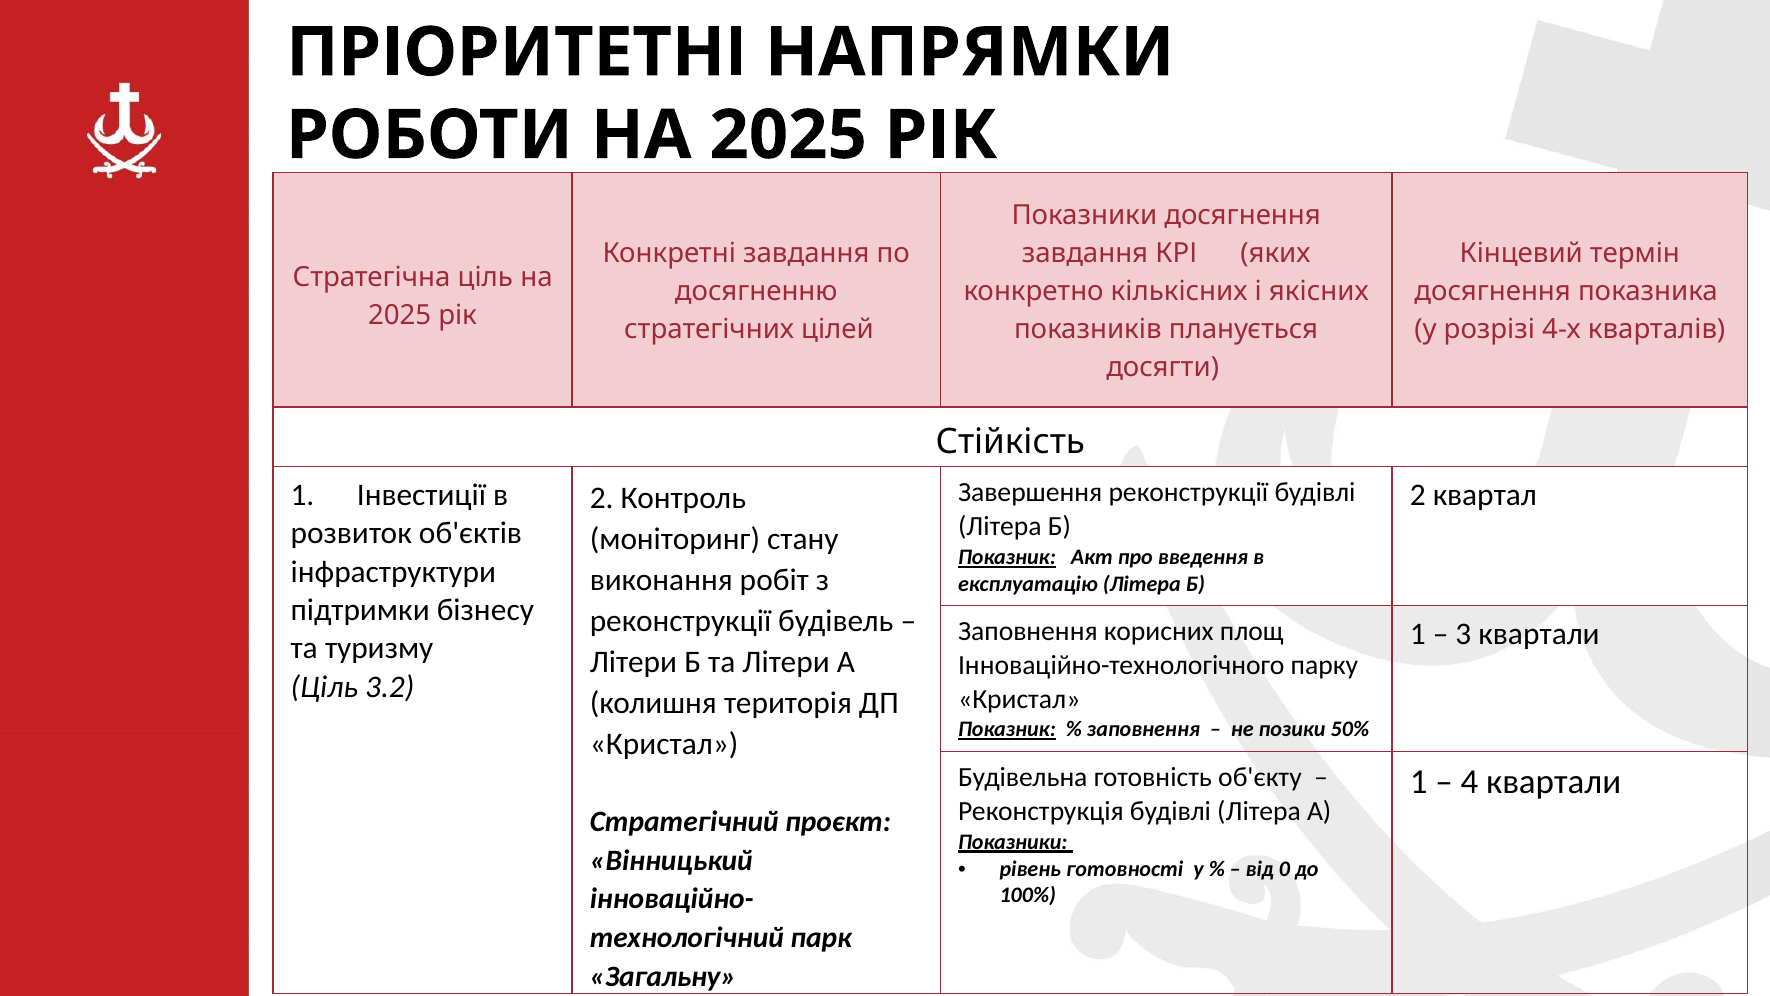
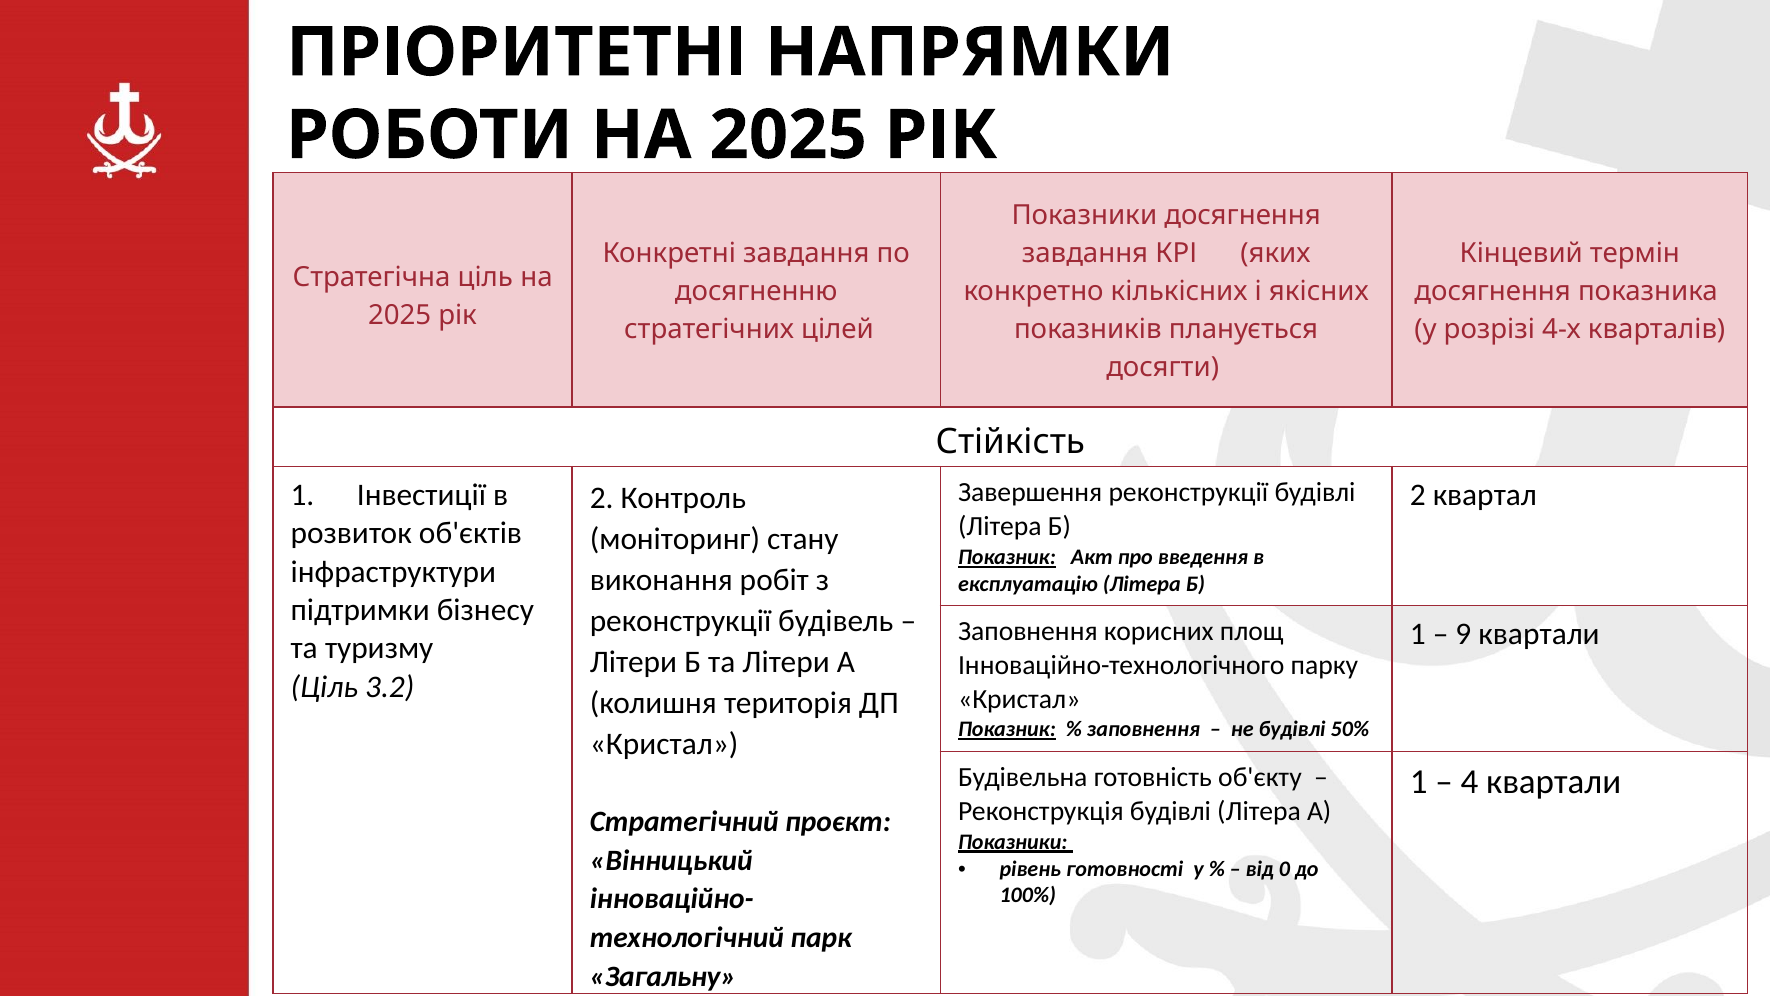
3: 3 -> 9
не позики: позики -> будівлі
